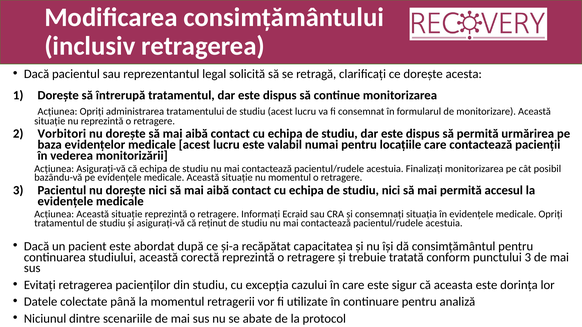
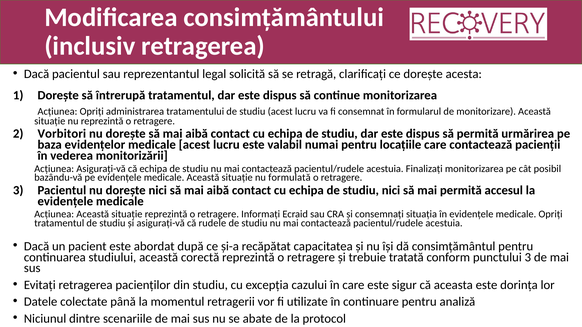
nu momentul: momentul -> formulată
reținut: reținut -> rudele
